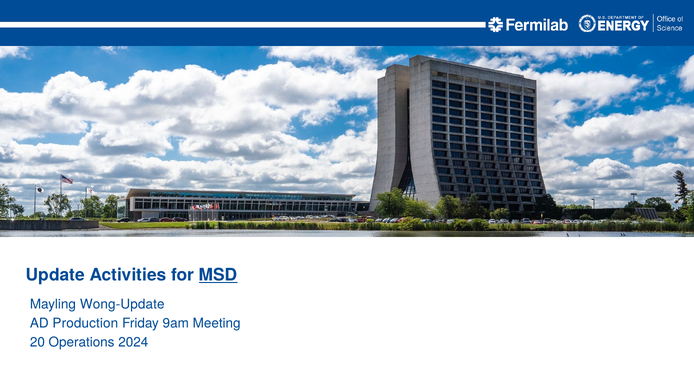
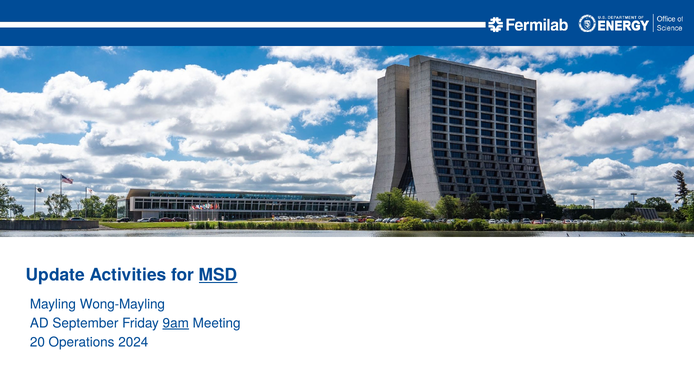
Wong-Update: Wong-Update -> Wong-Mayling
Production: Production -> September
9am underline: none -> present
